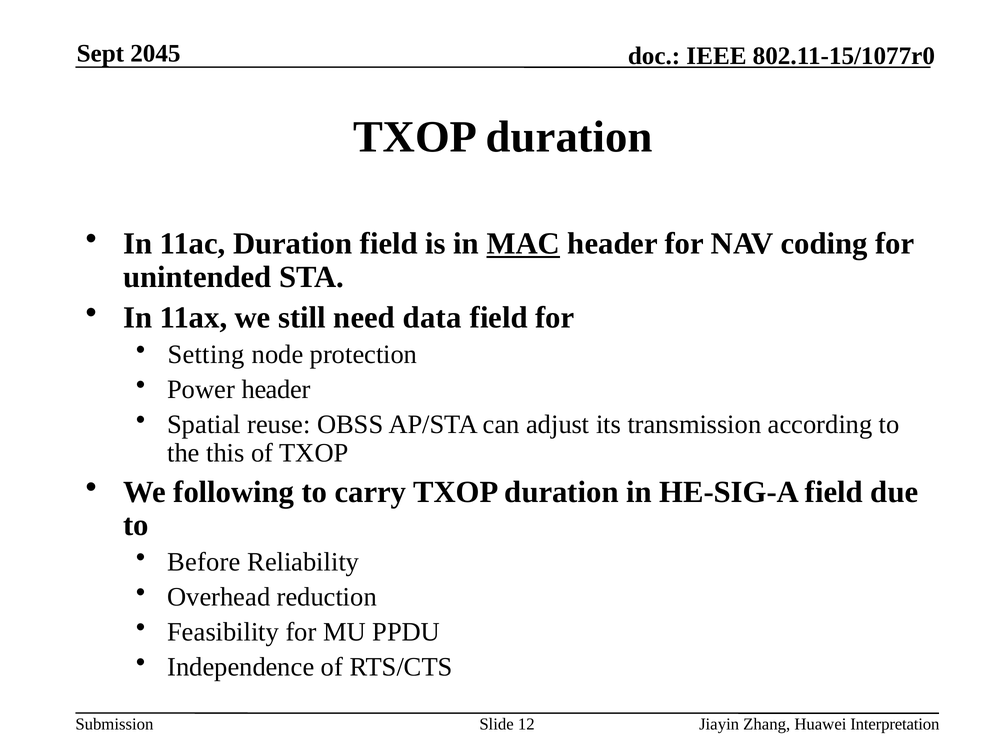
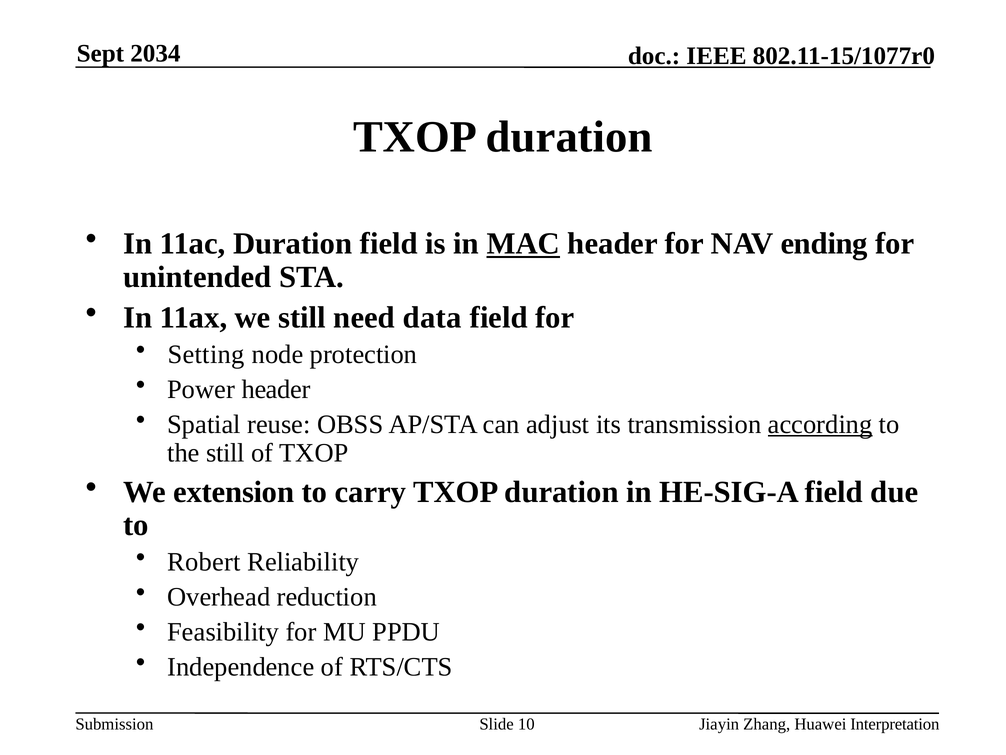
2045: 2045 -> 2034
coding: coding -> ending
according underline: none -> present
the this: this -> still
following: following -> extension
Before: Before -> Robert
12: 12 -> 10
